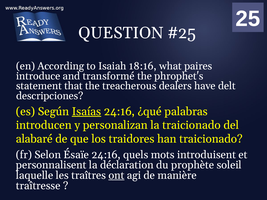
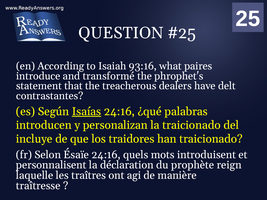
18:16: 18:16 -> 93:16
descripciones: descripciones -> contrastantes
alabaré: alabaré -> incluye
soleil: soleil -> reign
ont underline: present -> none
